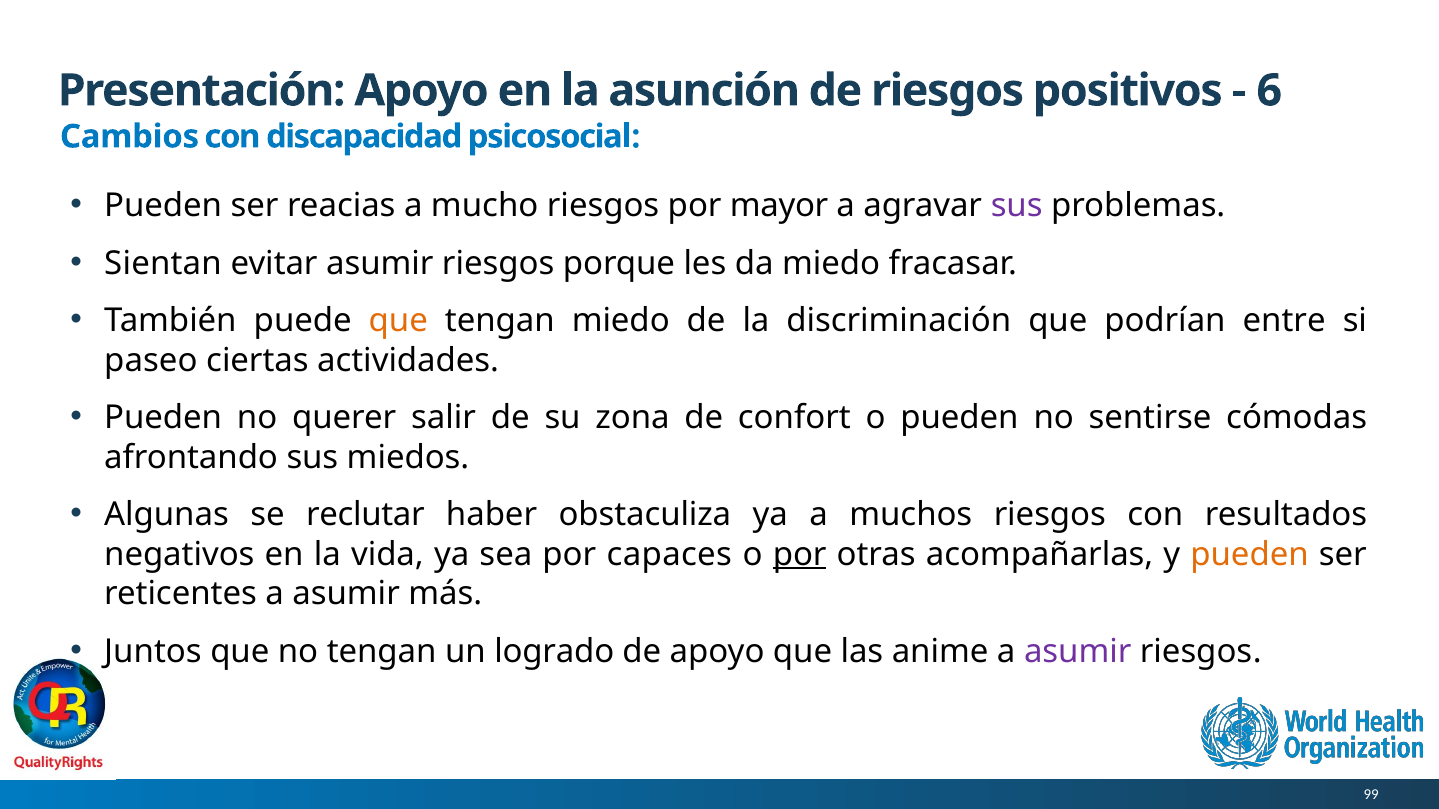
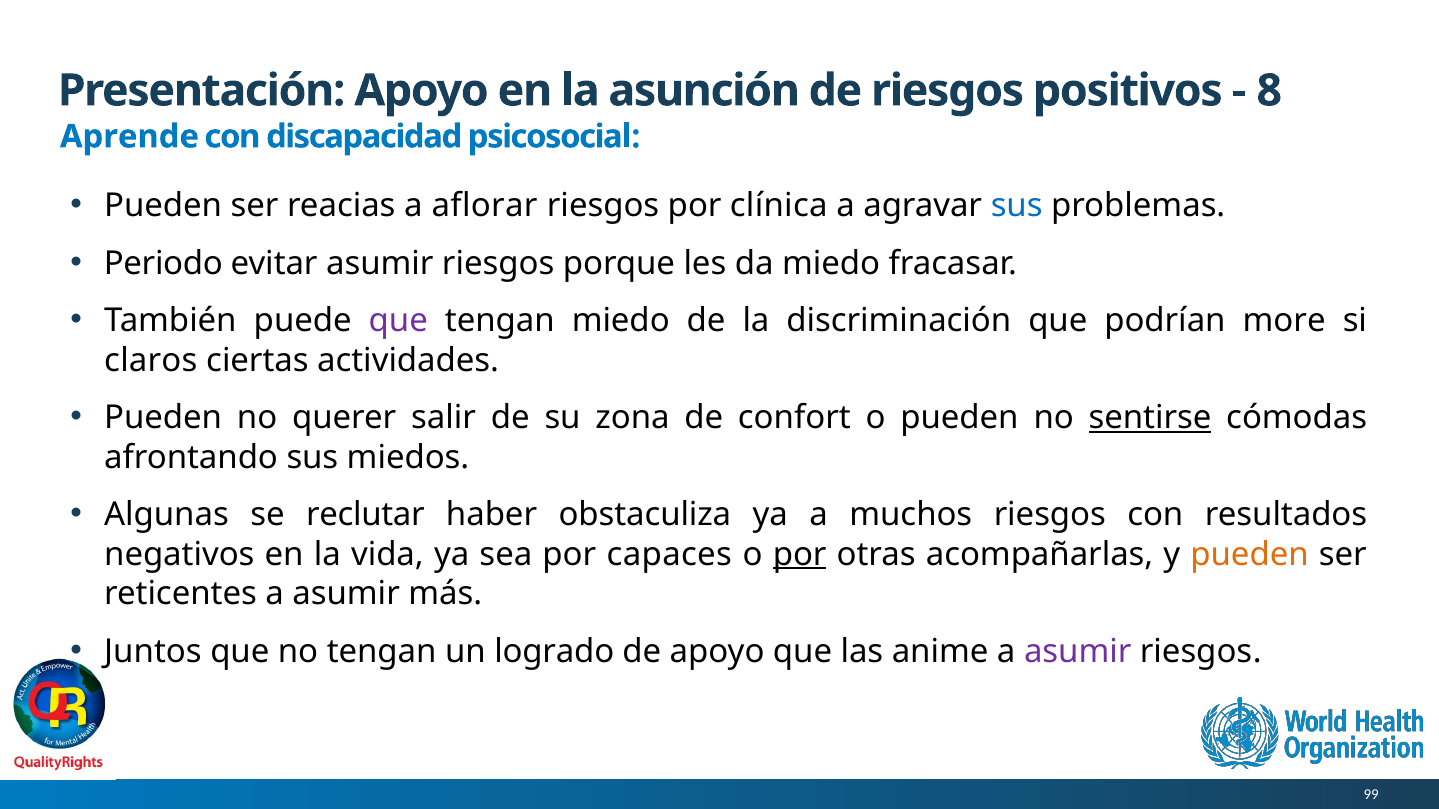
6: 6 -> 8
Cambios: Cambios -> Aprende
mucho: mucho -> aflorar
mayor: mayor -> clínica
sus at (1017, 206) colour: purple -> blue
Sientan: Sientan -> Periodo
que at (398, 321) colour: orange -> purple
entre: entre -> more
paseo: paseo -> claros
sentirse underline: none -> present
